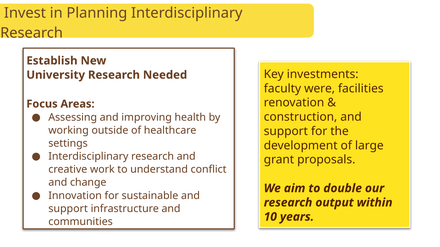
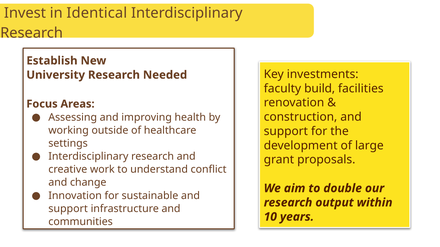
Planning: Planning -> Identical
were: were -> build
